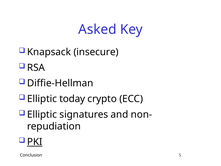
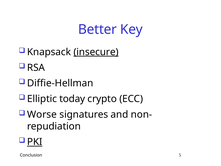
Asked: Asked -> Better
insecure underline: none -> present
Elliptic at (42, 114): Elliptic -> Worse
